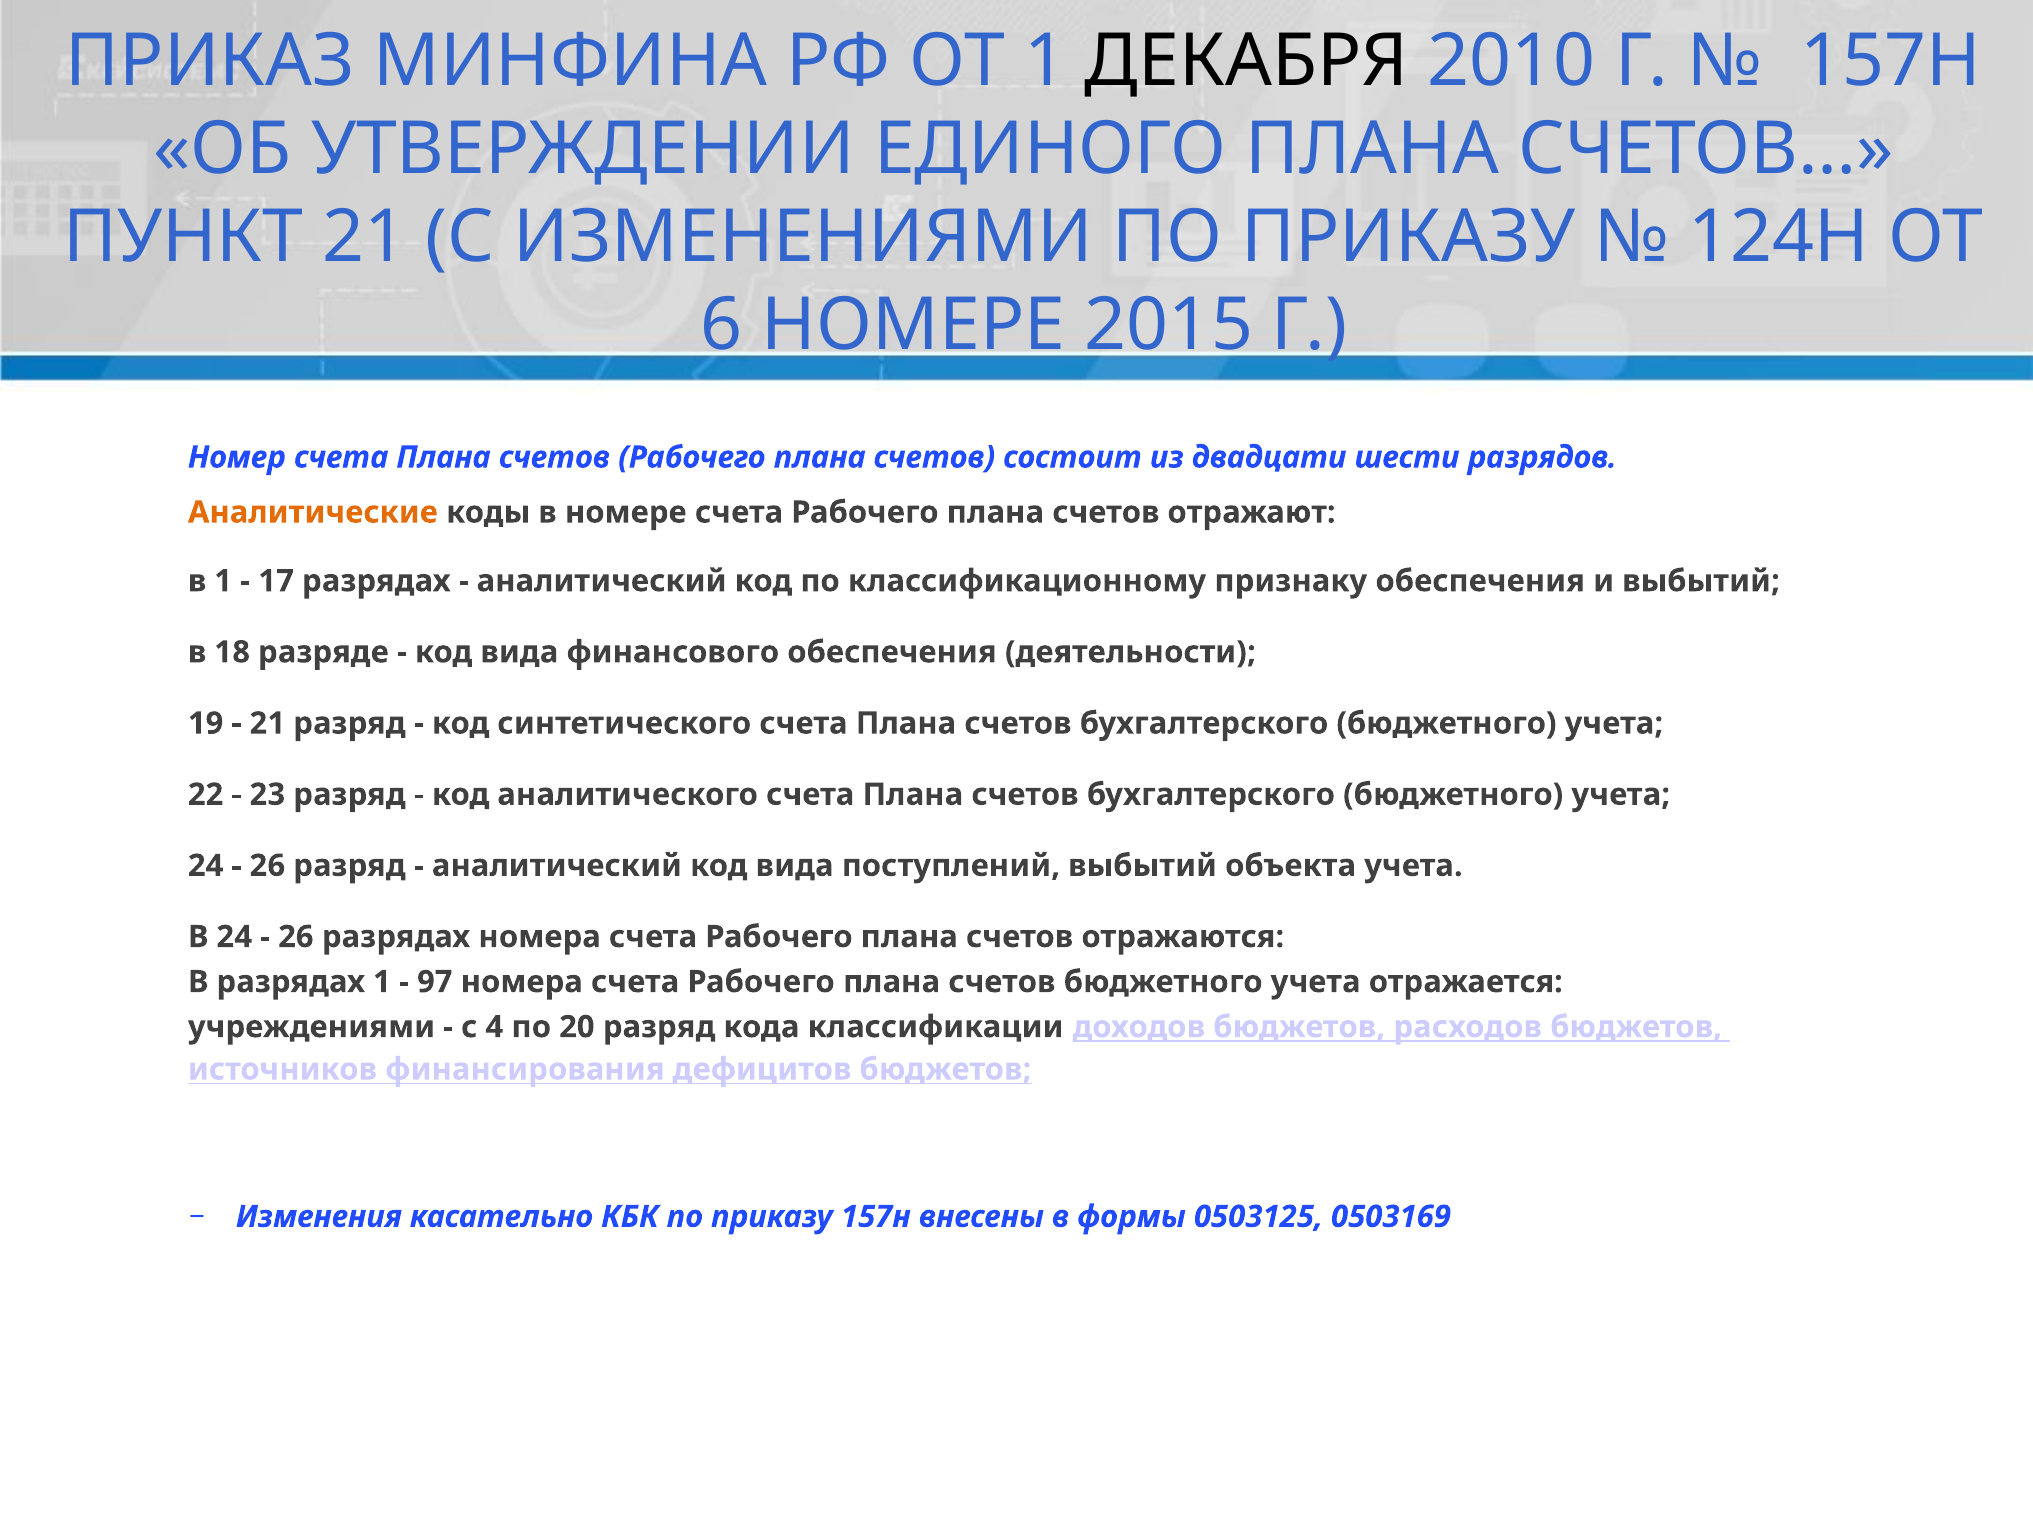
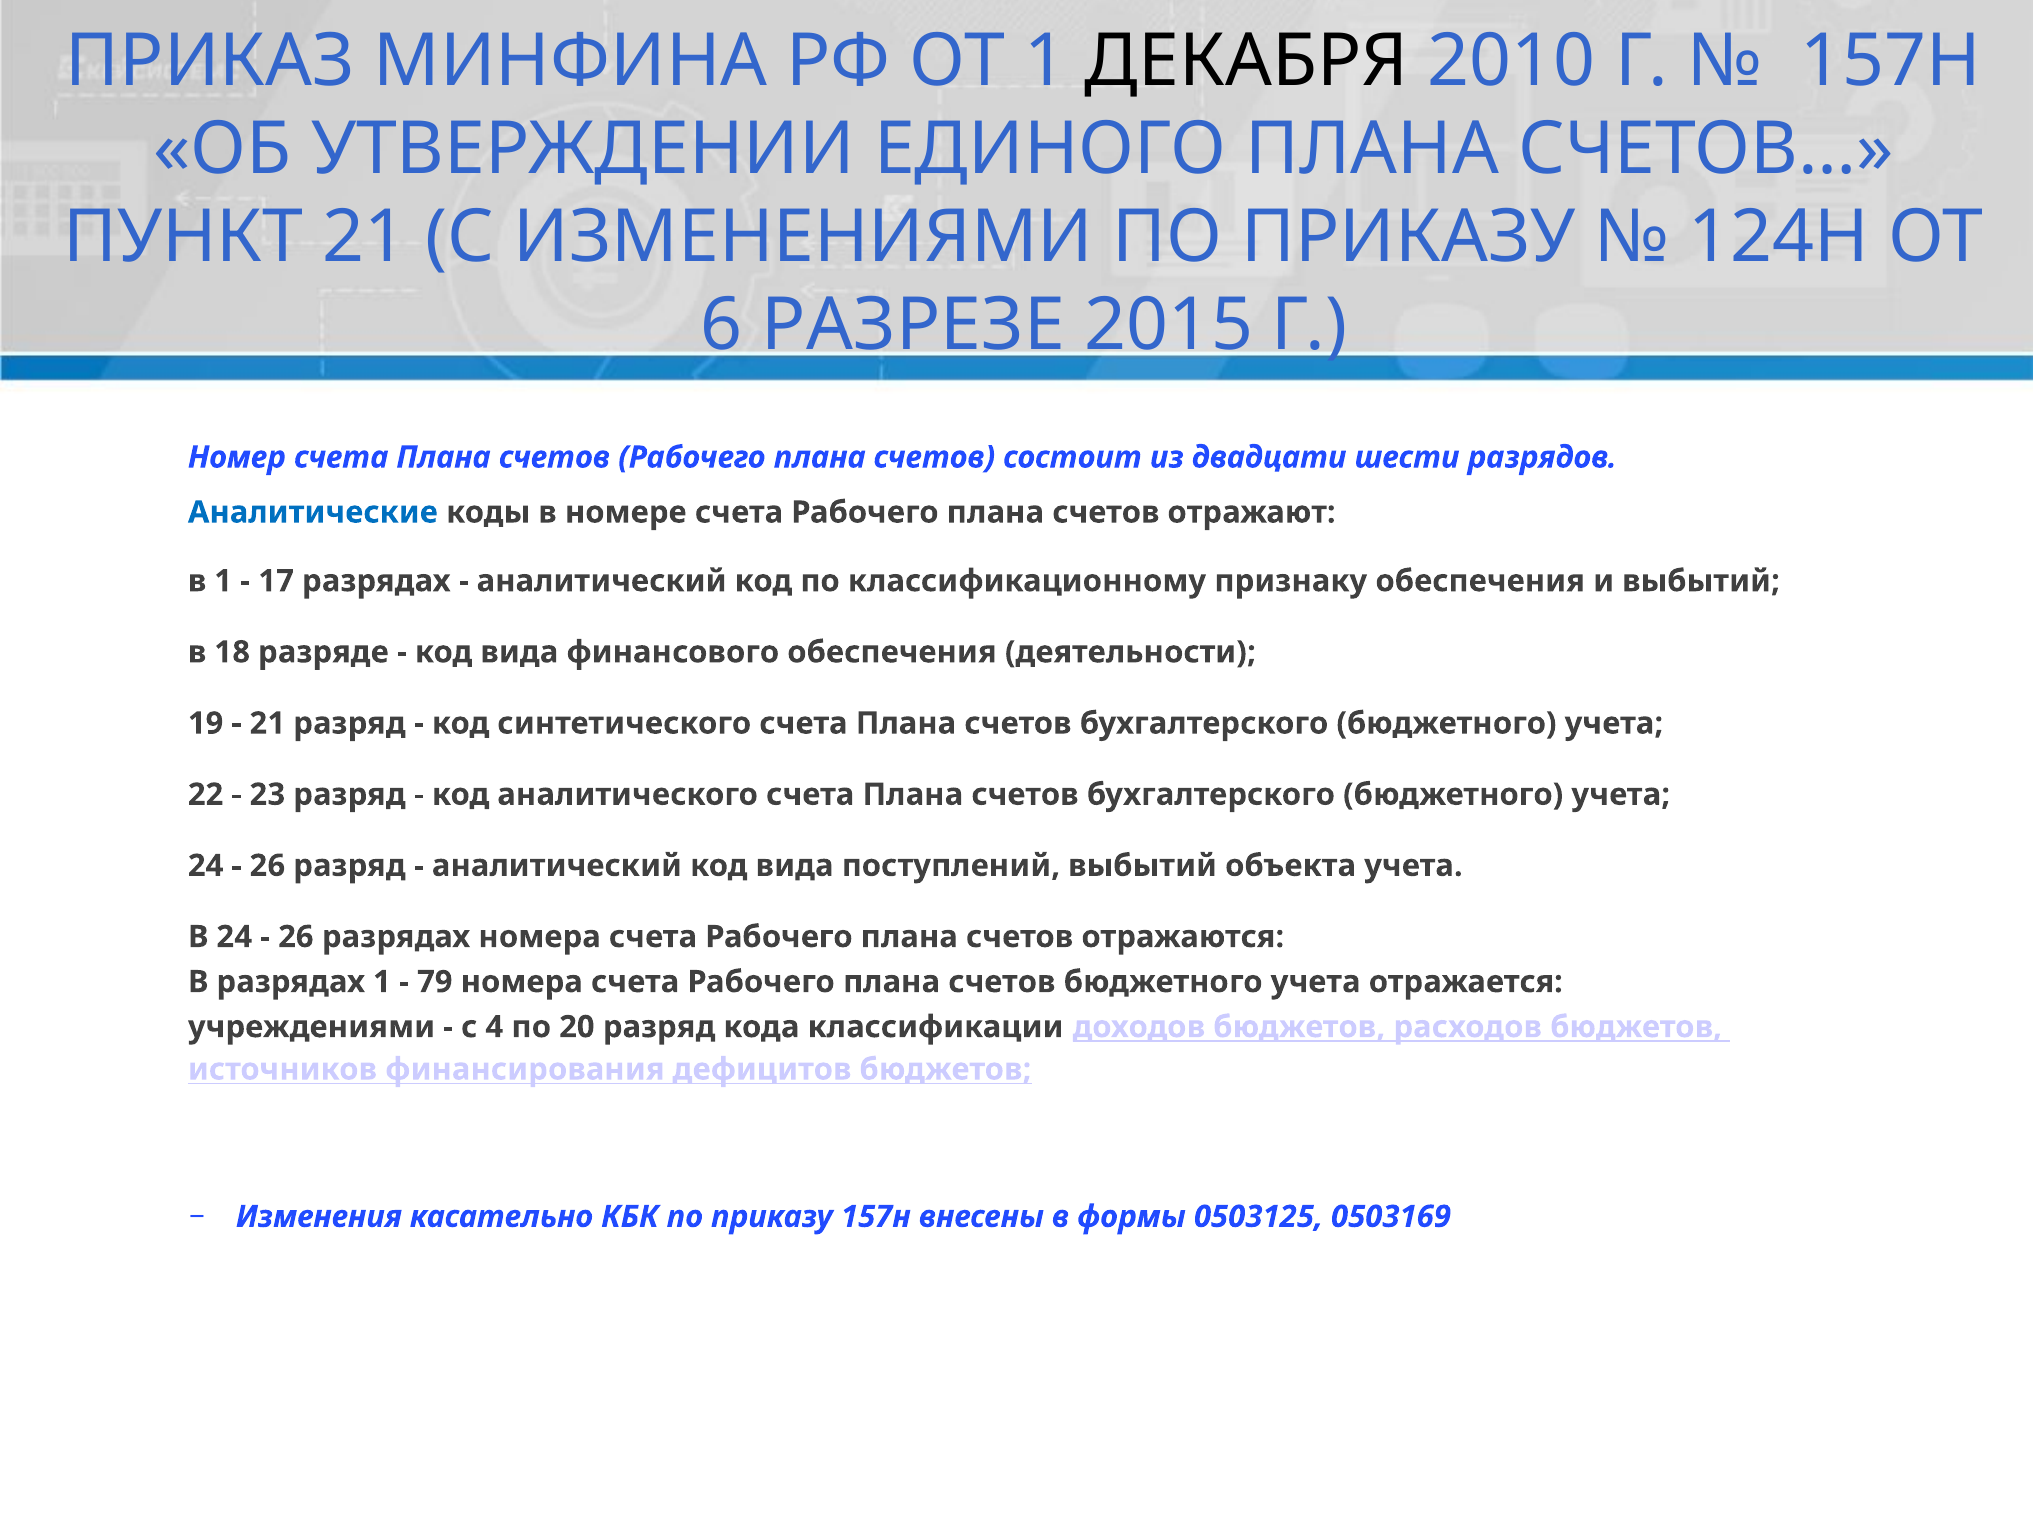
6 НОМЕРЕ: НОМЕРЕ -> РАЗРЕЗЕ
Аналитические colour: orange -> blue
97: 97 -> 79
